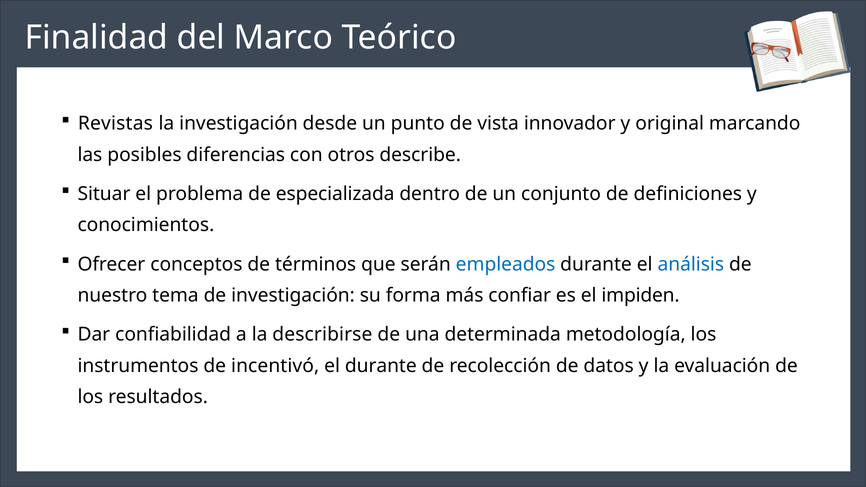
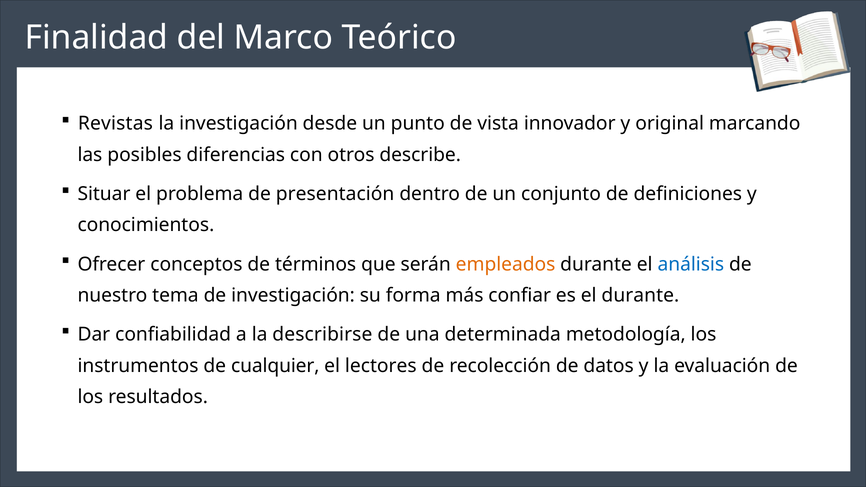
especializada: especializada -> presentación
empleados colour: blue -> orange
el impiden: impiden -> durante
incentivó: incentivó -> cualquier
el durante: durante -> lectores
